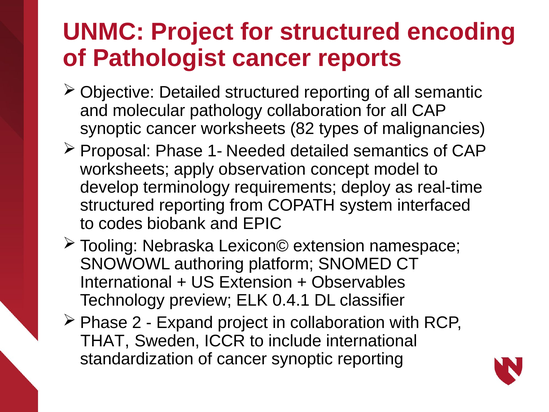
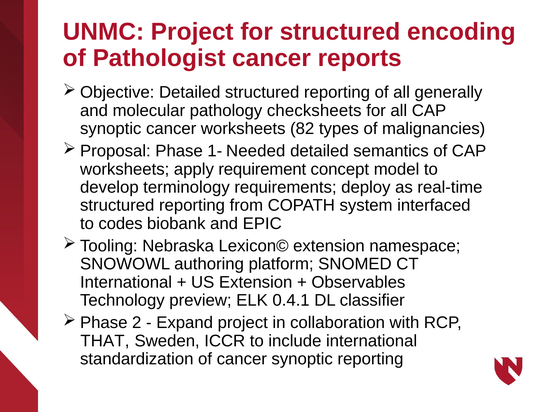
semantic: semantic -> generally
pathology collaboration: collaboration -> checksheets
observation: observation -> requirement
